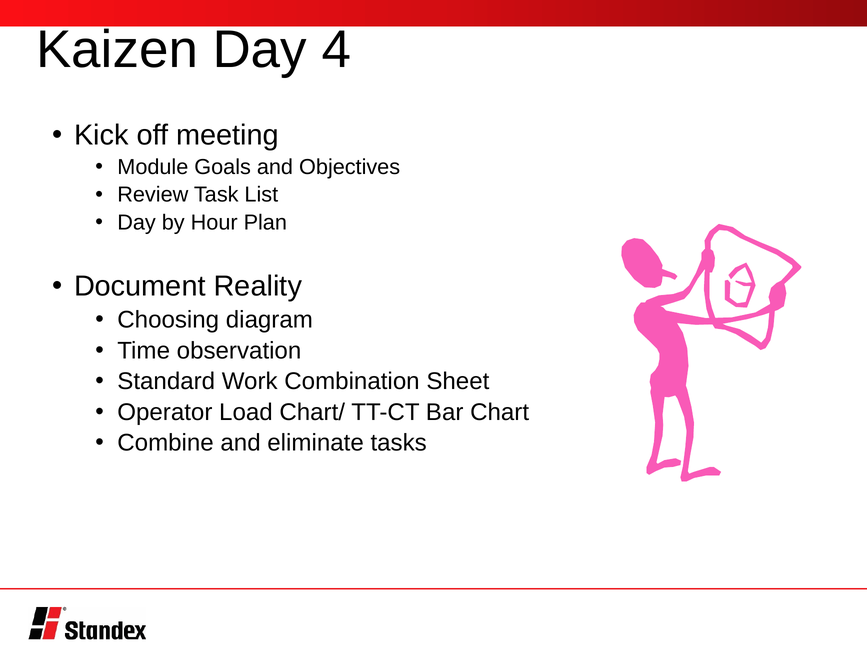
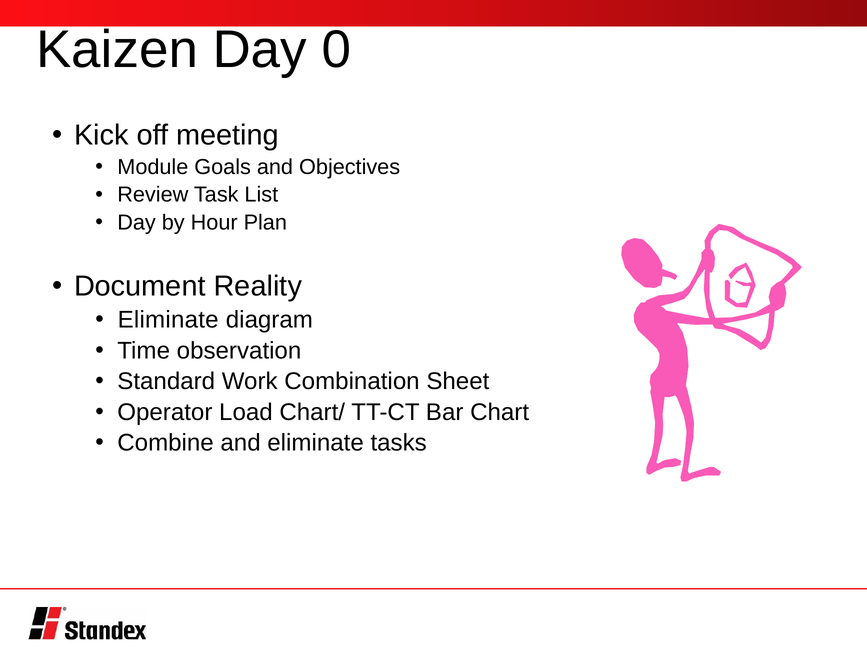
4: 4 -> 0
Choosing at (168, 320): Choosing -> Eliminate
